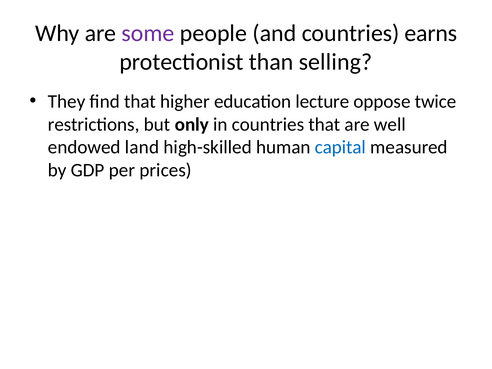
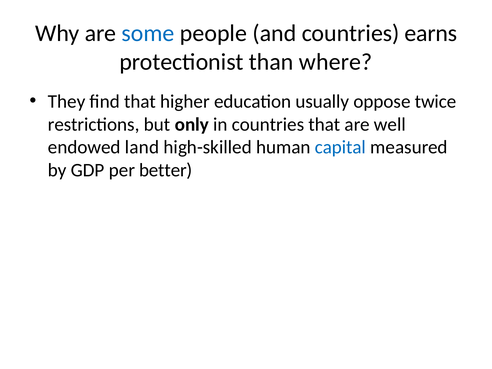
some colour: purple -> blue
selling: selling -> where
lecture: lecture -> usually
prices: prices -> better
